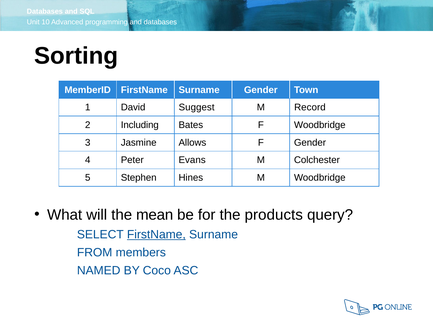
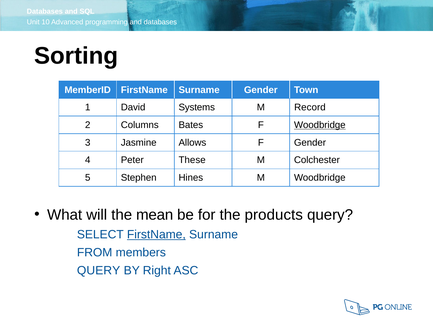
Suggest: Suggest -> Systems
Including: Including -> Columns
Woodbridge at (320, 125) underline: none -> present
Evans: Evans -> These
NAMED at (99, 270): NAMED -> QUERY
Coco: Coco -> Right
